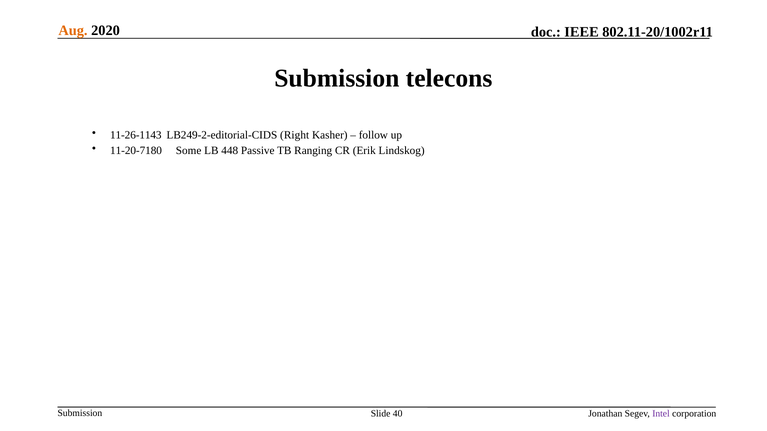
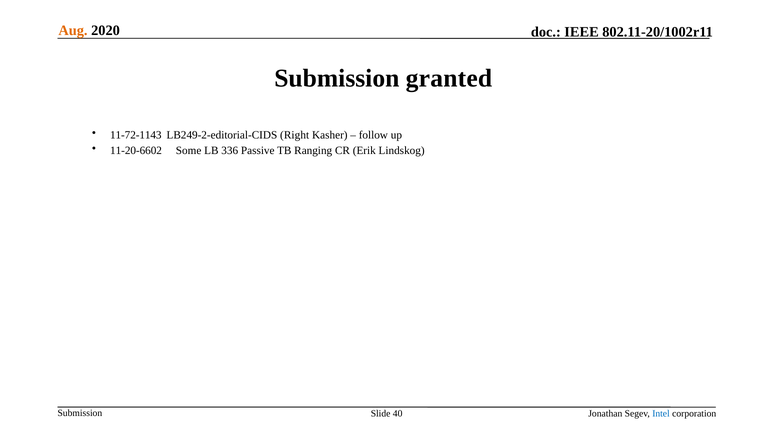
telecons: telecons -> granted
11-26-1143: 11-26-1143 -> 11-72-1143
11-20-7180: 11-20-7180 -> 11-20-6602
448: 448 -> 336
Intel colour: purple -> blue
